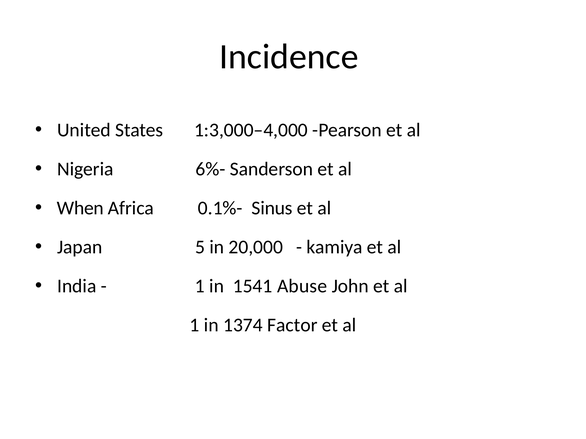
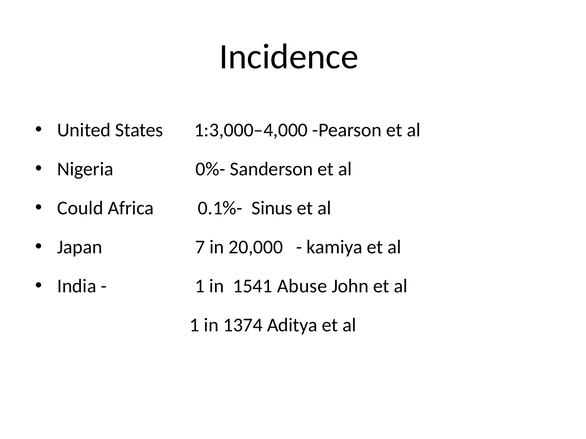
6%-: 6%- -> 0%-
When: When -> Could
5: 5 -> 7
Factor: Factor -> Aditya
